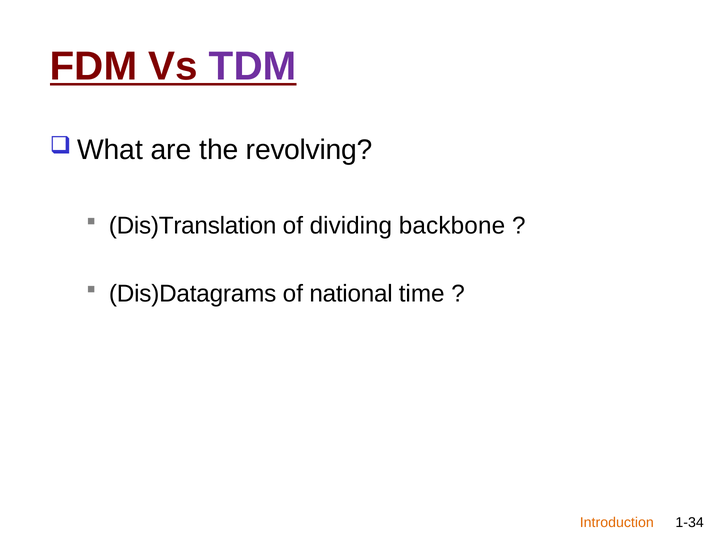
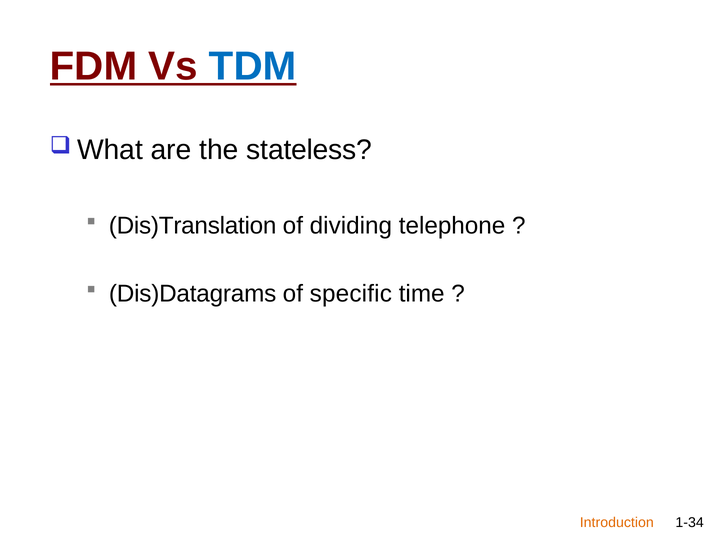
TDM colour: purple -> blue
revolving: revolving -> stateless
backbone: backbone -> telephone
national: national -> specific
